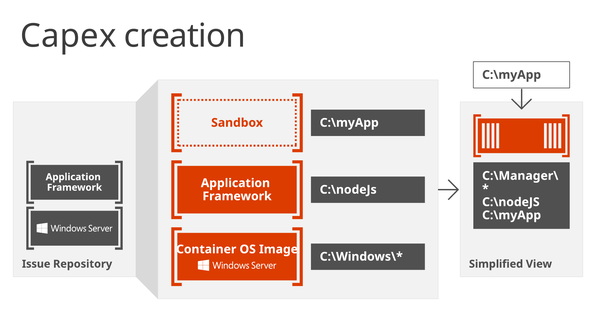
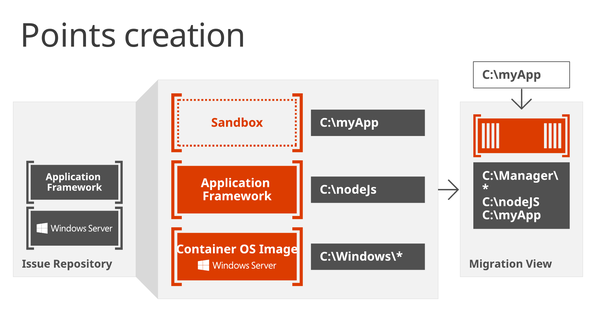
Capex: Capex -> Points
Simplified: Simplified -> Migration
